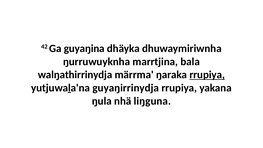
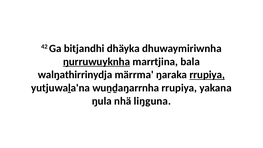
guyaŋina: guyaŋina -> bitjandhi
ŋurruwuyknha underline: none -> present
guyaŋirrinydja: guyaŋirrinydja -> wuṉḏaŋarrnha
